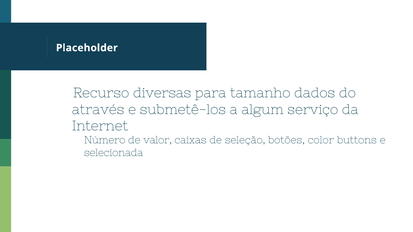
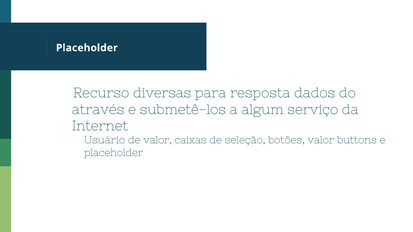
tamanho: tamanho -> resposta
Número: Número -> Usuário
botões color: color -> valor
selecionada at (114, 153): selecionada -> placeholder
